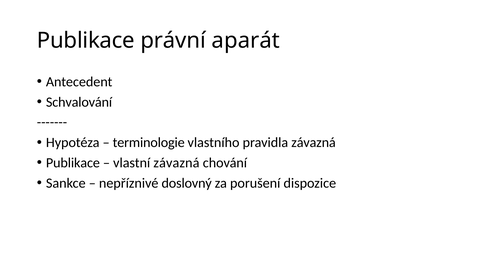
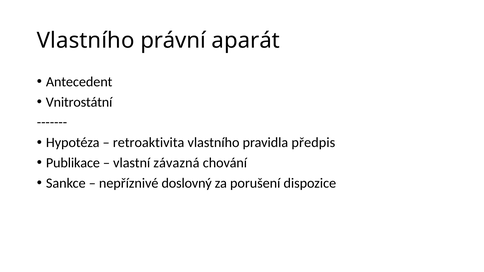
Publikace at (86, 41): Publikace -> Vlastního
Schvalování: Schvalování -> Vnitrostátní
terminologie: terminologie -> retroaktivita
pravidla závazná: závazná -> předpis
